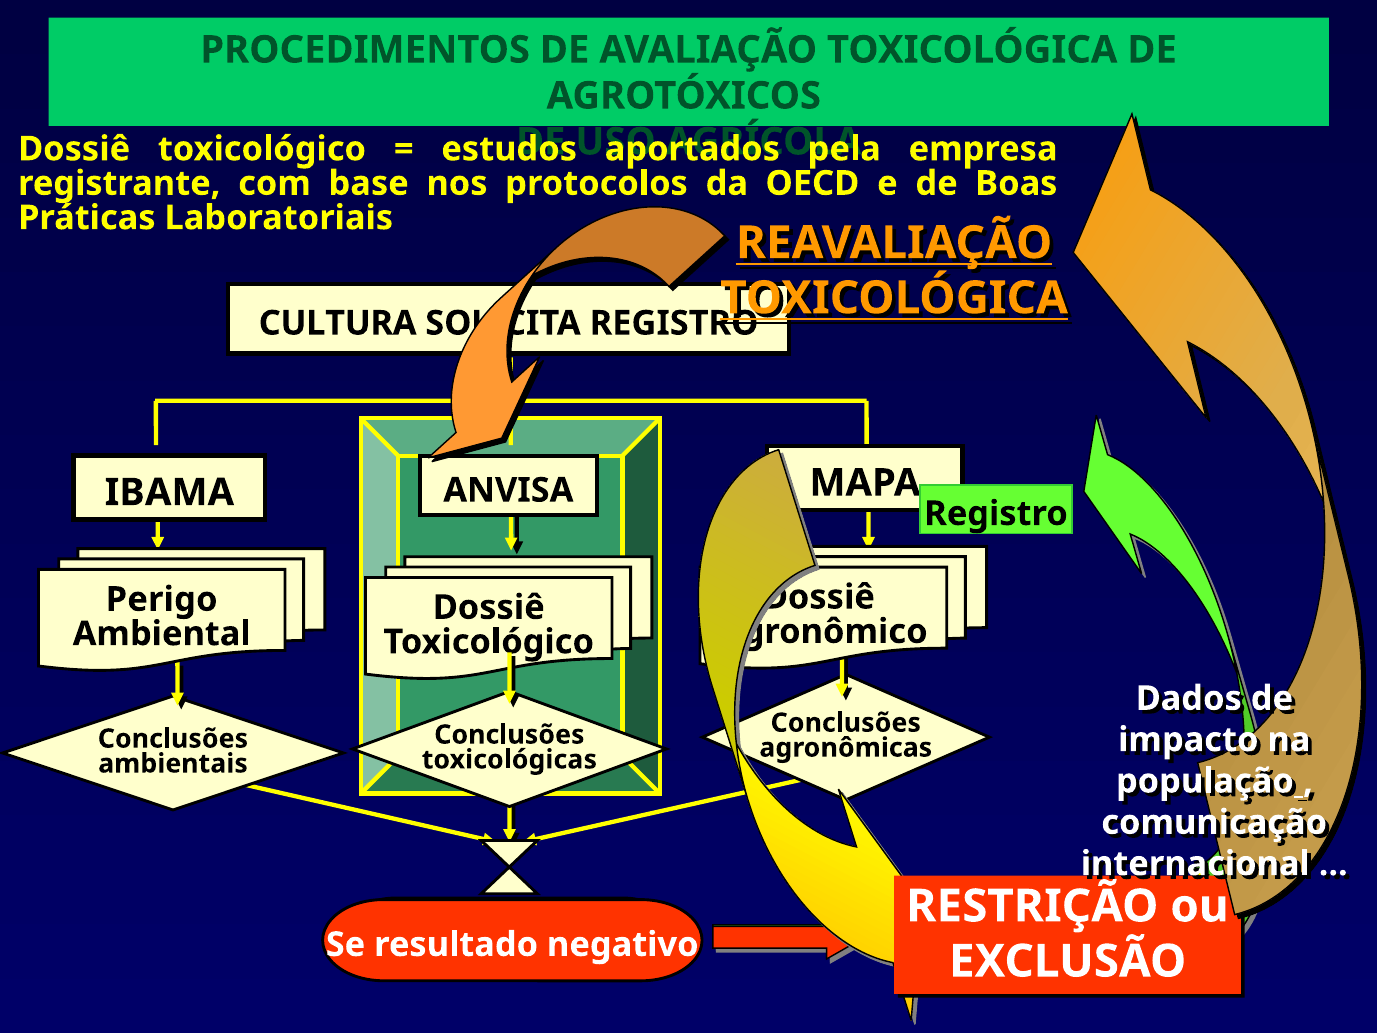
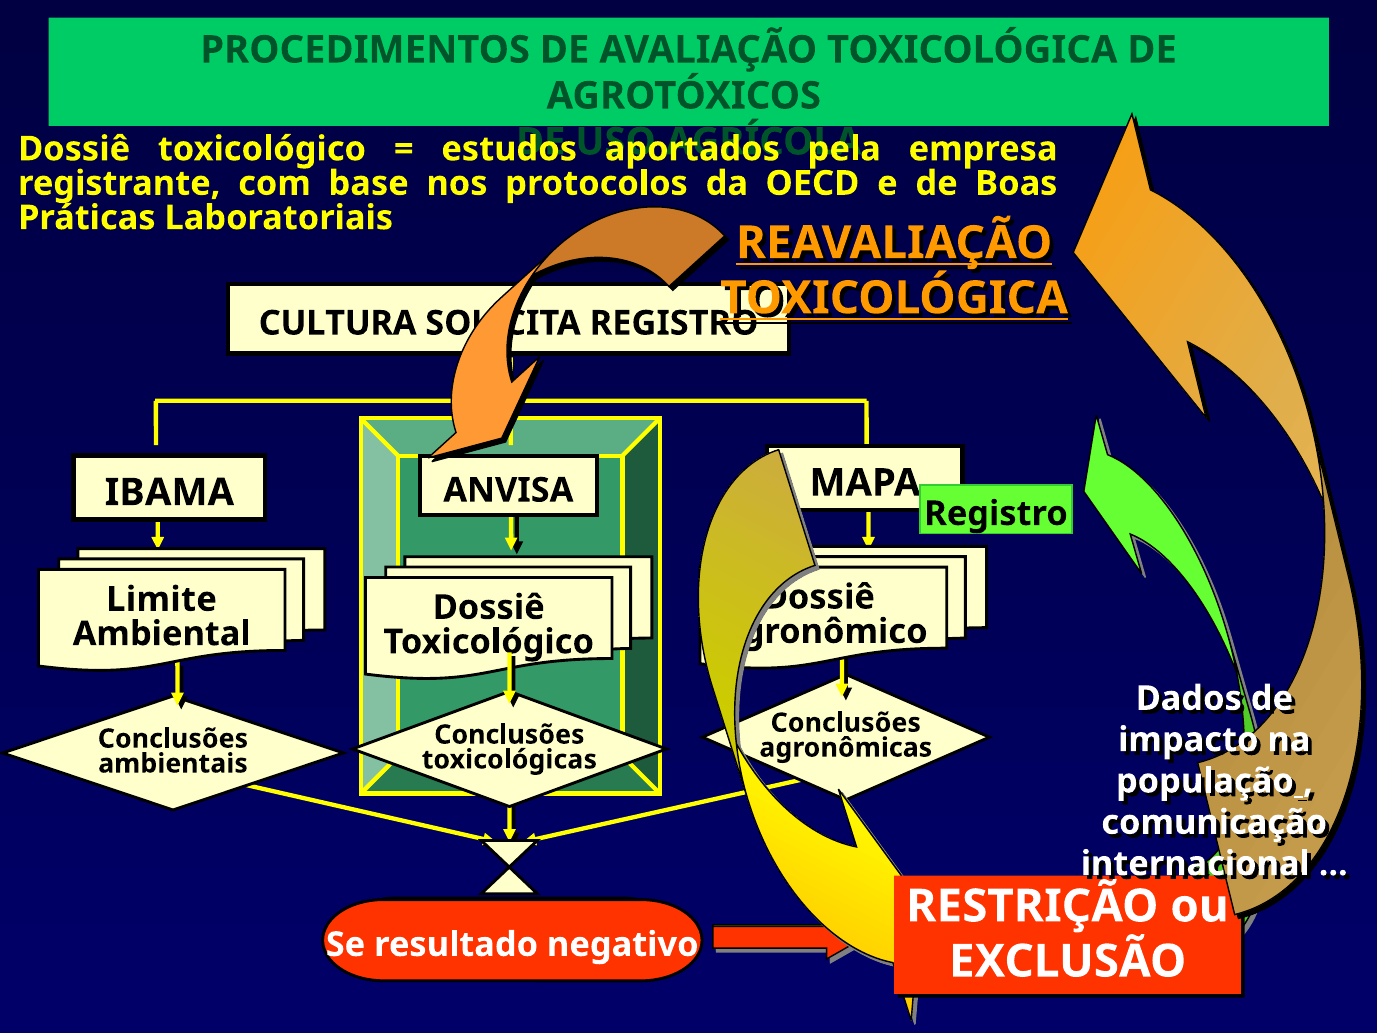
Perigo: Perigo -> Limite
